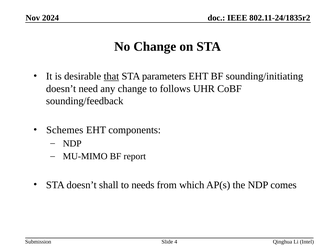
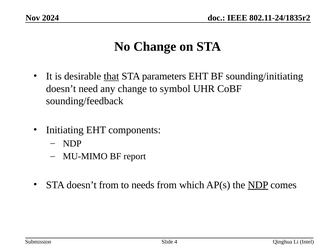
follows: follows -> symbol
Schemes: Schemes -> Initiating
doesn’t shall: shall -> from
NDP at (258, 185) underline: none -> present
